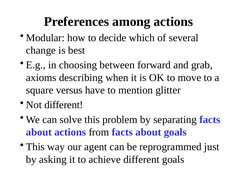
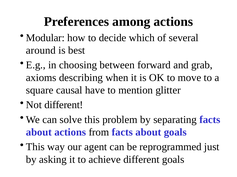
change: change -> around
versus: versus -> causal
